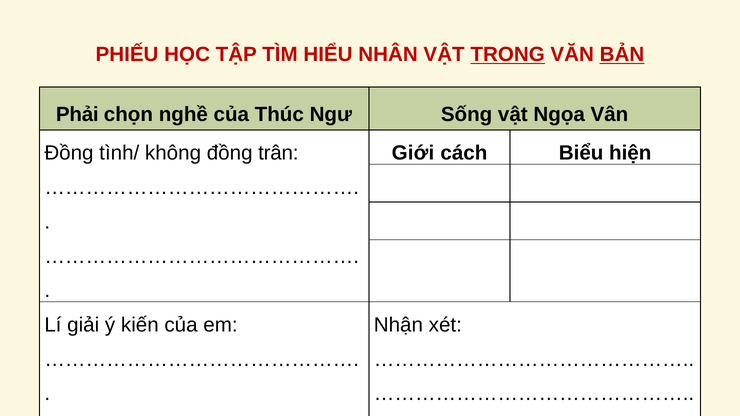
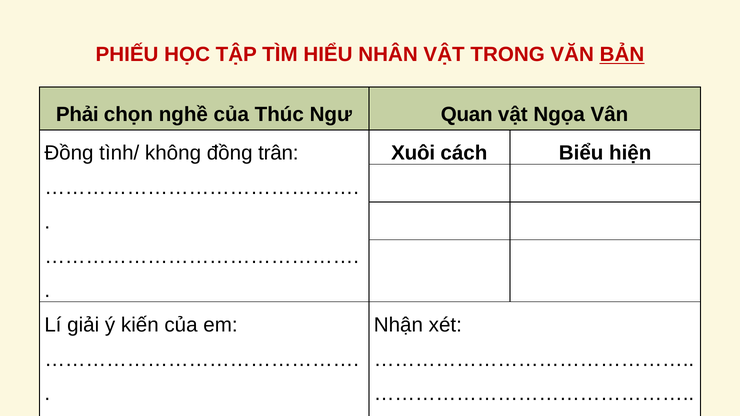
TRONG underline: present -> none
Sống: Sống -> Quan
Giới: Giới -> Xuôi
